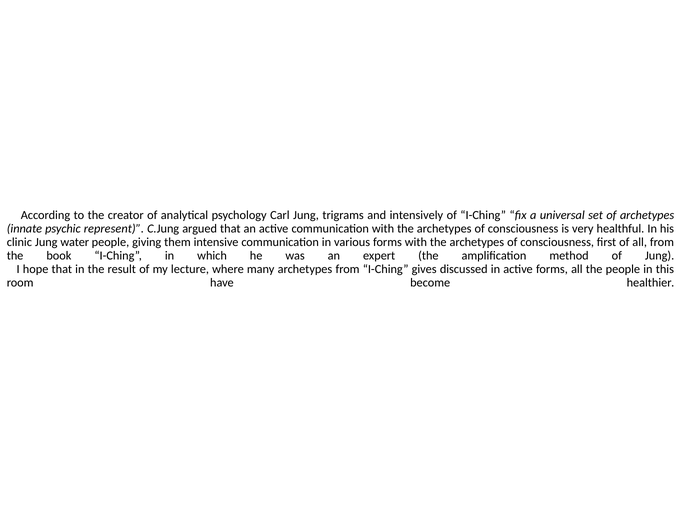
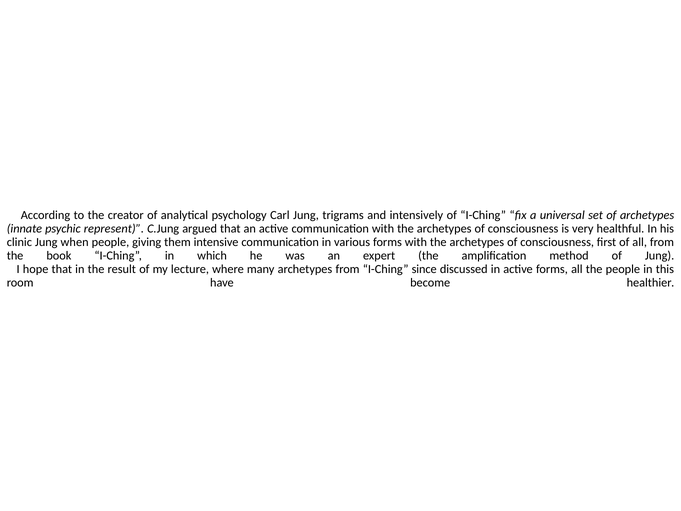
water: water -> when
gives: gives -> since
